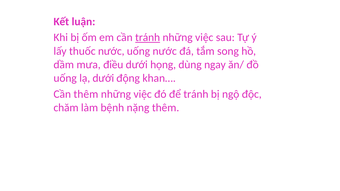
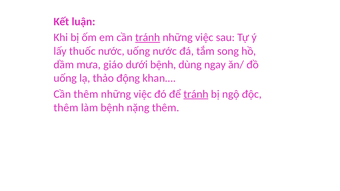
điều: điều -> giáo
dưới họng: họng -> bệnh
lạ dưới: dưới -> thảo
tránh at (196, 94) underline: none -> present
chăm at (66, 108): chăm -> thêm
